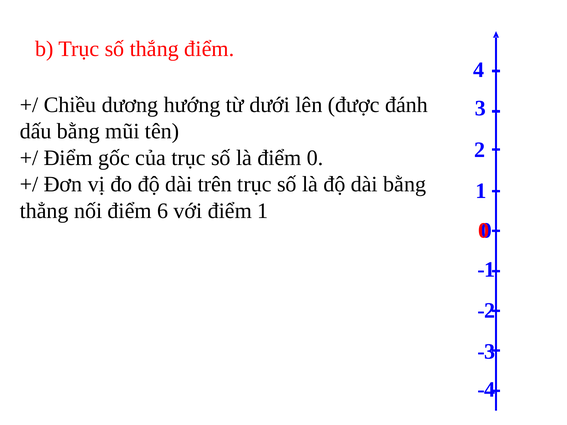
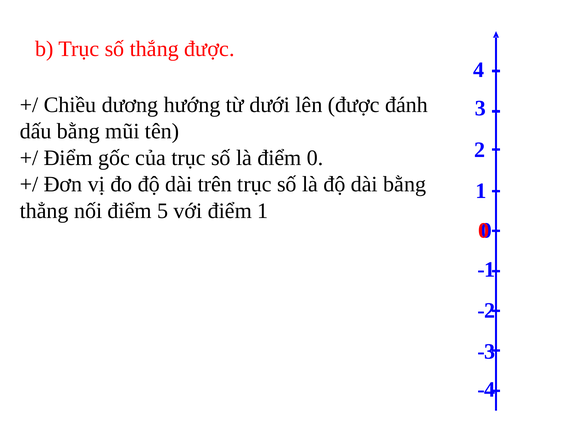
thắng điểm: điểm -> được
6: 6 -> 5
